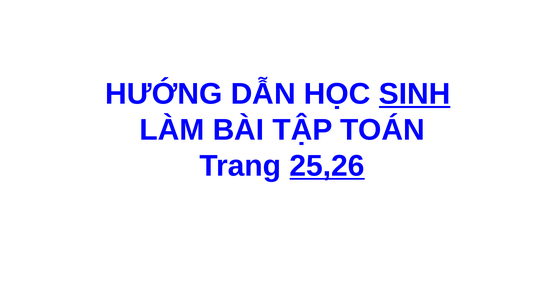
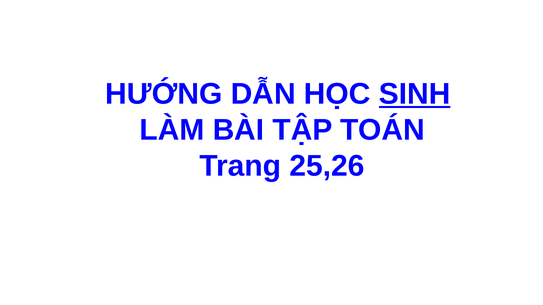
25,26 underline: present -> none
